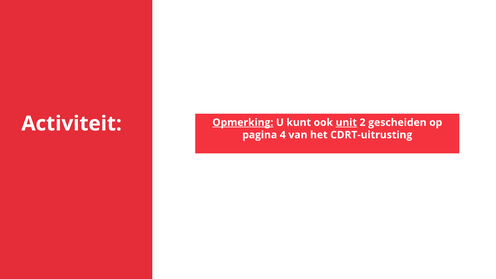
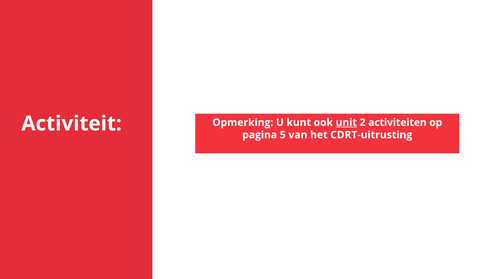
Opmerking underline: present -> none
gescheiden: gescheiden -> activiteiten
4: 4 -> 5
